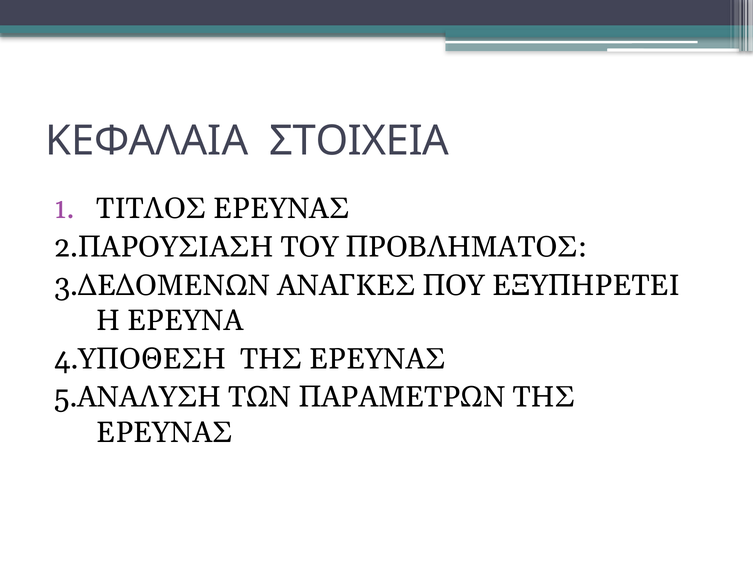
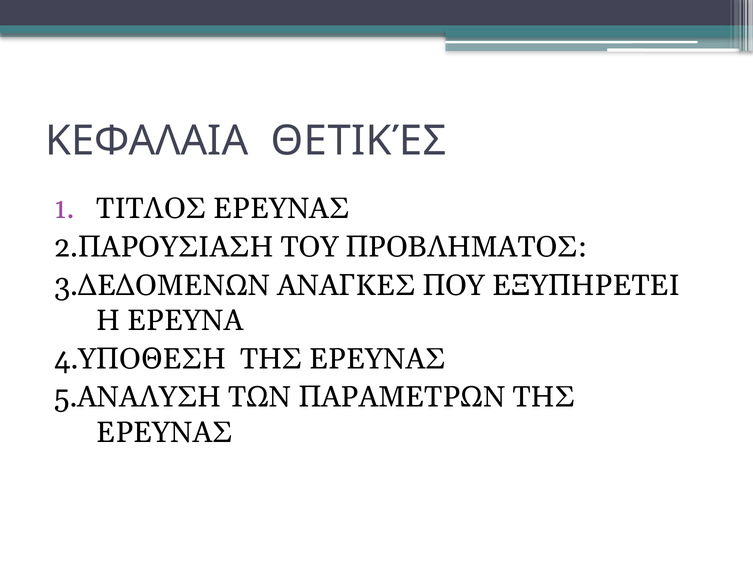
ΣΤΟΙΧΕΙΑ: ΣΤΟΙΧΕΙΑ -> ΘΕΤΙΚΈΣ
